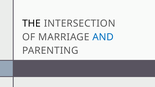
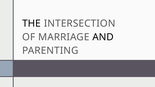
AND colour: blue -> black
